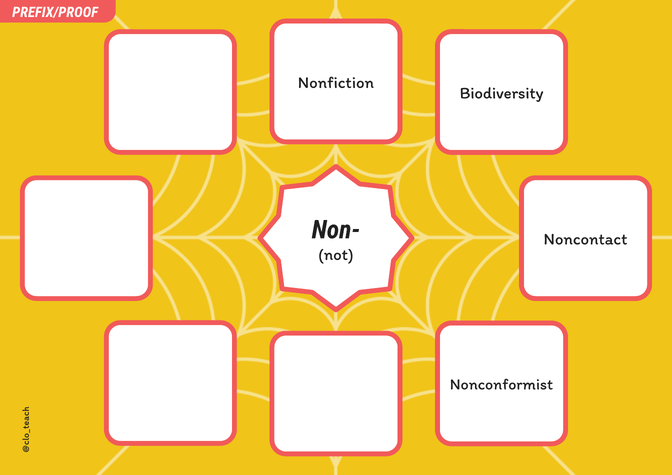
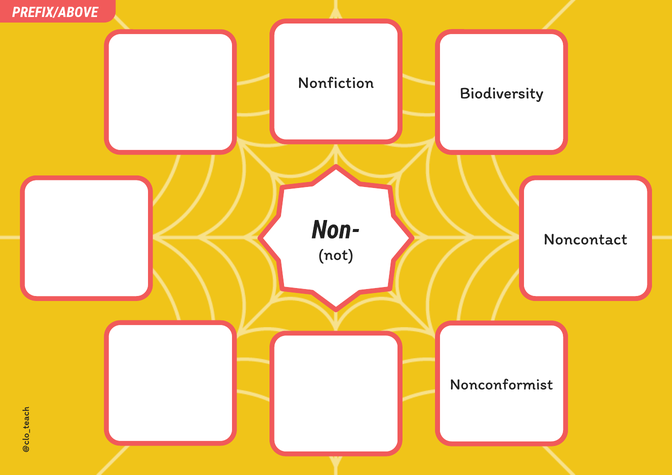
PREFIX/PROOF: PREFIX/PROOF -> PREFIX/ABOVE
